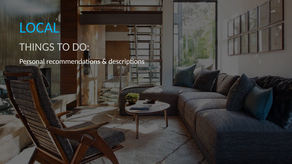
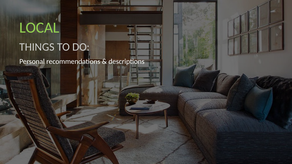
LOCAL colour: light blue -> light green
